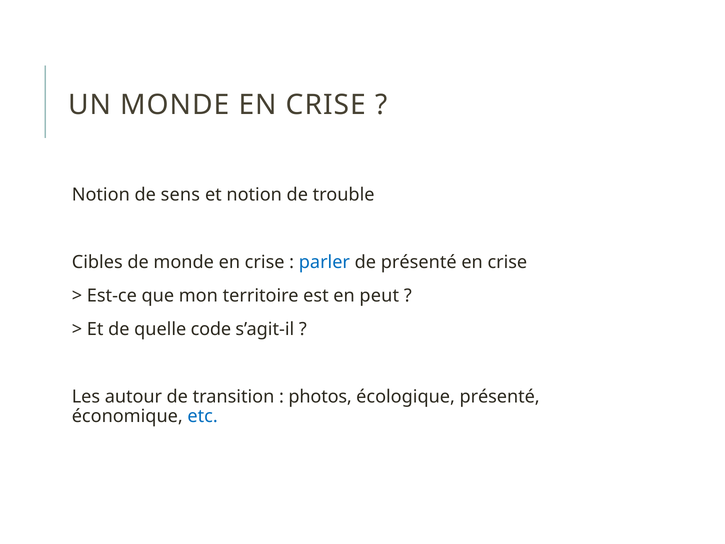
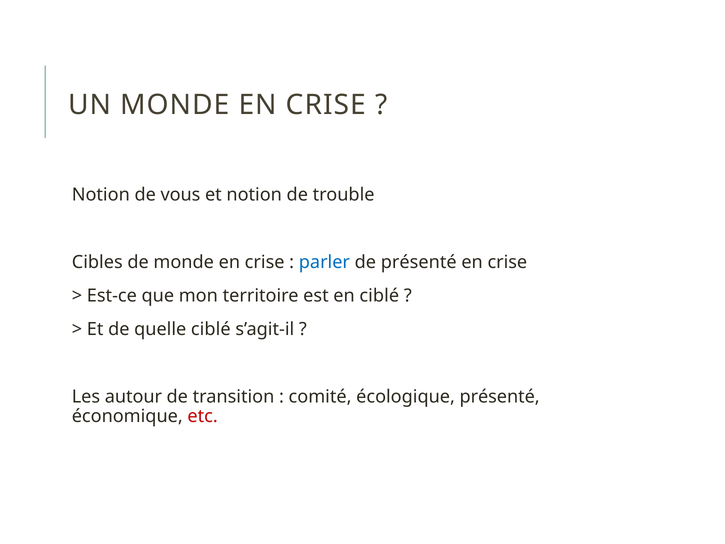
sens: sens -> vous
en peut: peut -> ciblé
quelle code: code -> ciblé
photos: photos -> comité
etc colour: blue -> red
